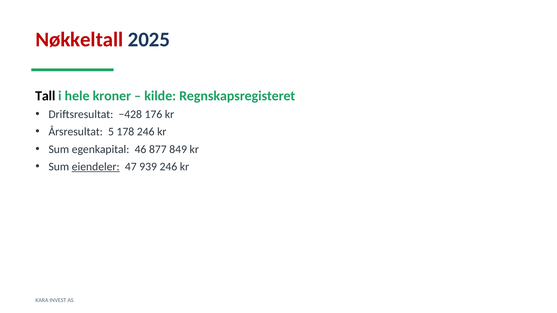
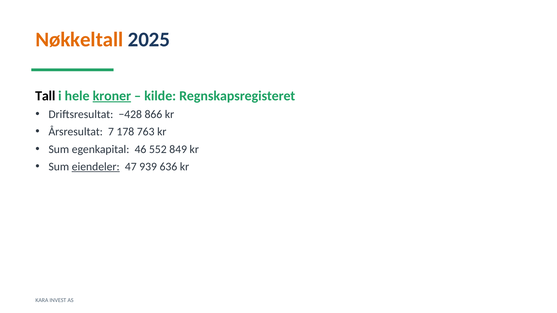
Nøkkeltall colour: red -> orange
kroner underline: none -> present
176: 176 -> 866
5: 5 -> 7
178 246: 246 -> 763
877: 877 -> 552
939 246: 246 -> 636
